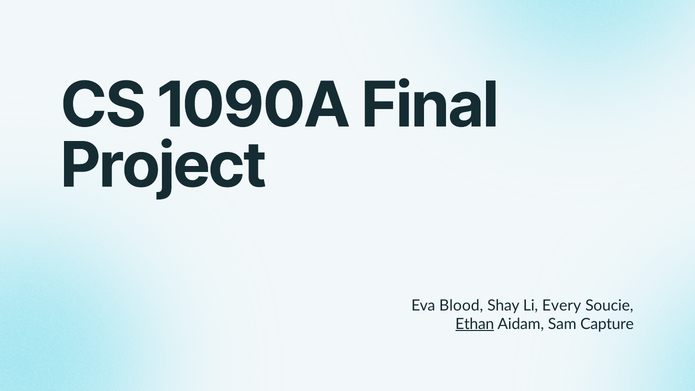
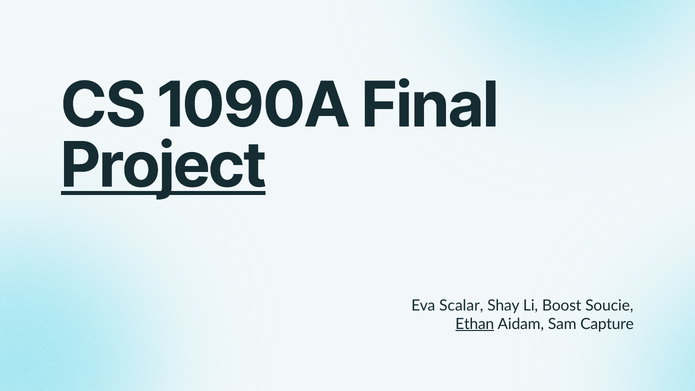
Project underline: none -> present
Blood: Blood -> Scalar
Every: Every -> Boost
